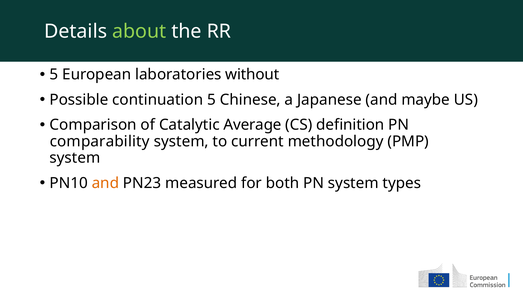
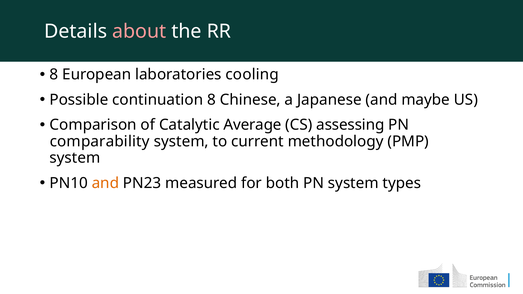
about colour: light green -> pink
5 at (54, 75): 5 -> 8
without: without -> cooling
continuation 5: 5 -> 8
definition: definition -> assessing
